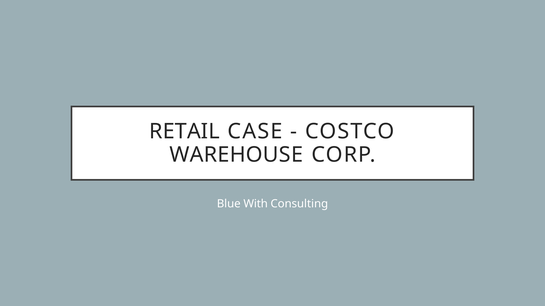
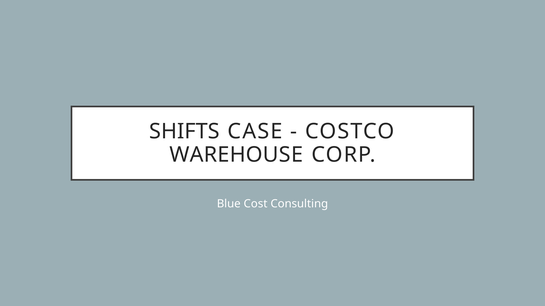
RETAIL: RETAIL -> SHIFTS
With: With -> Cost
